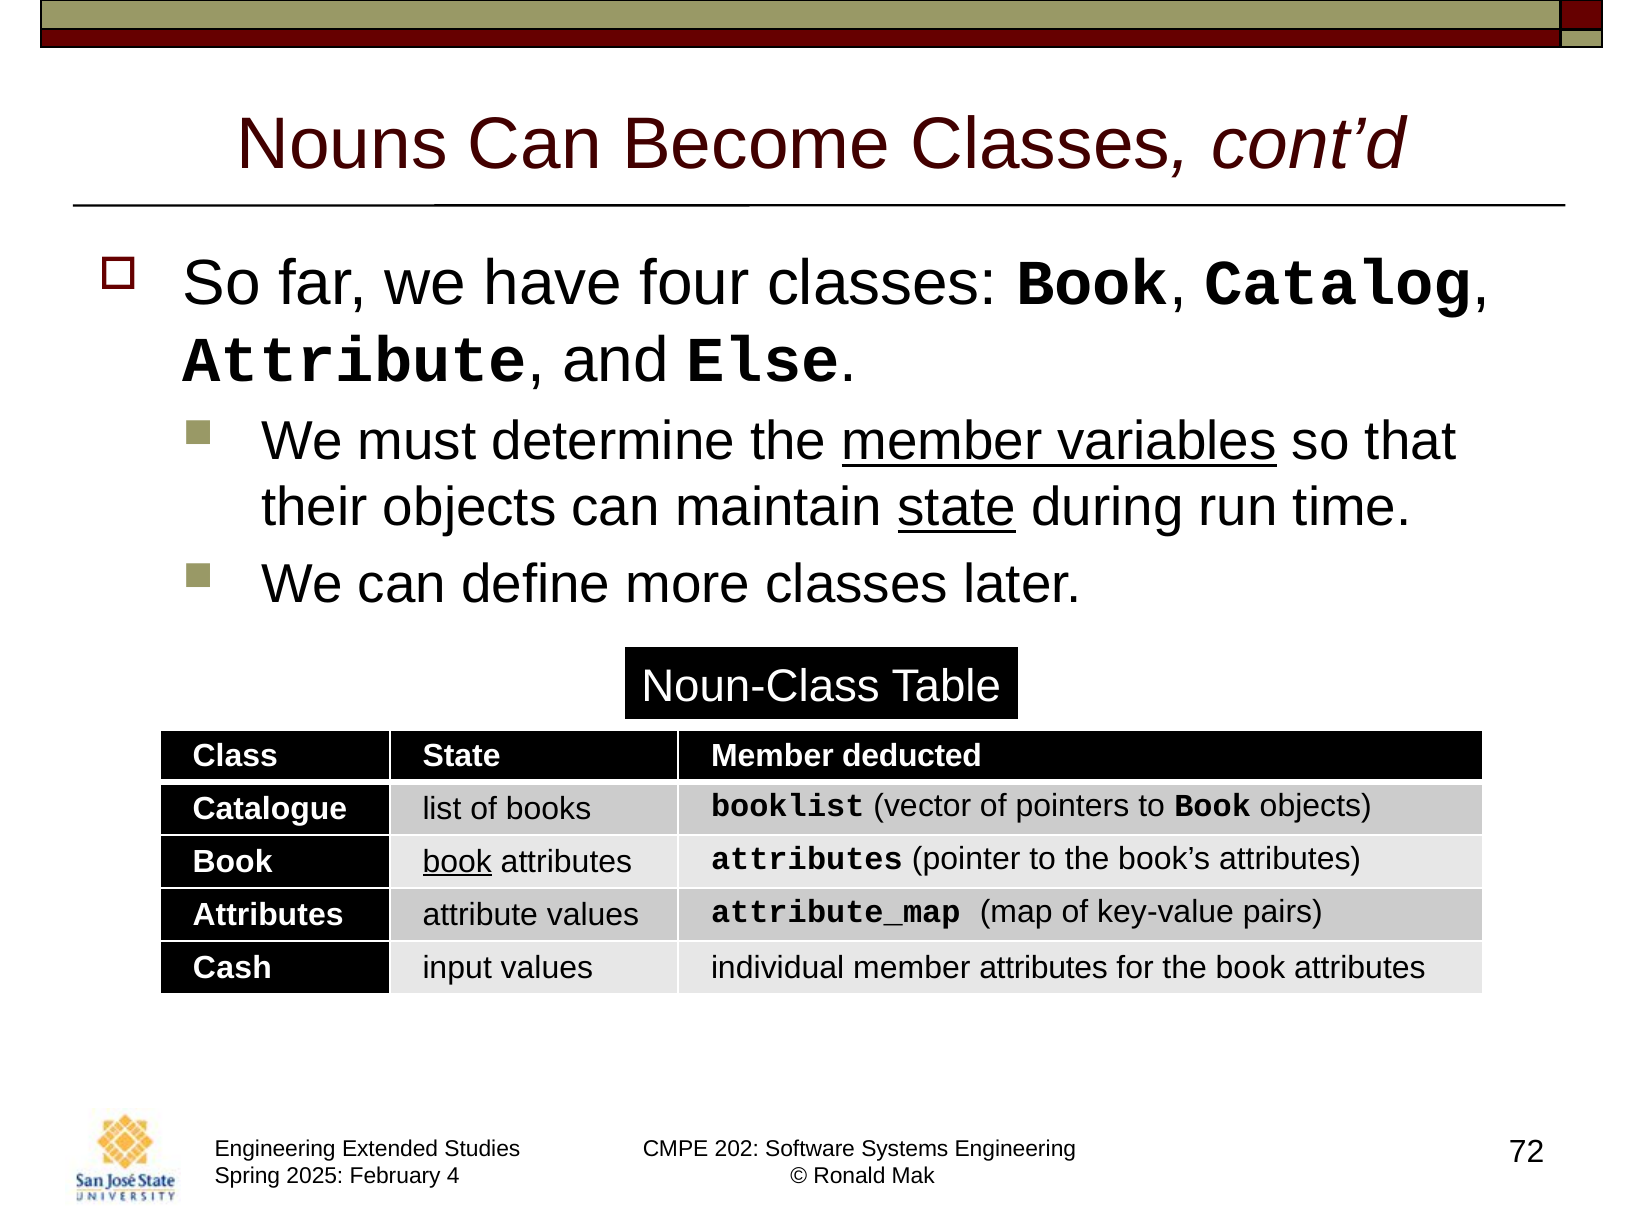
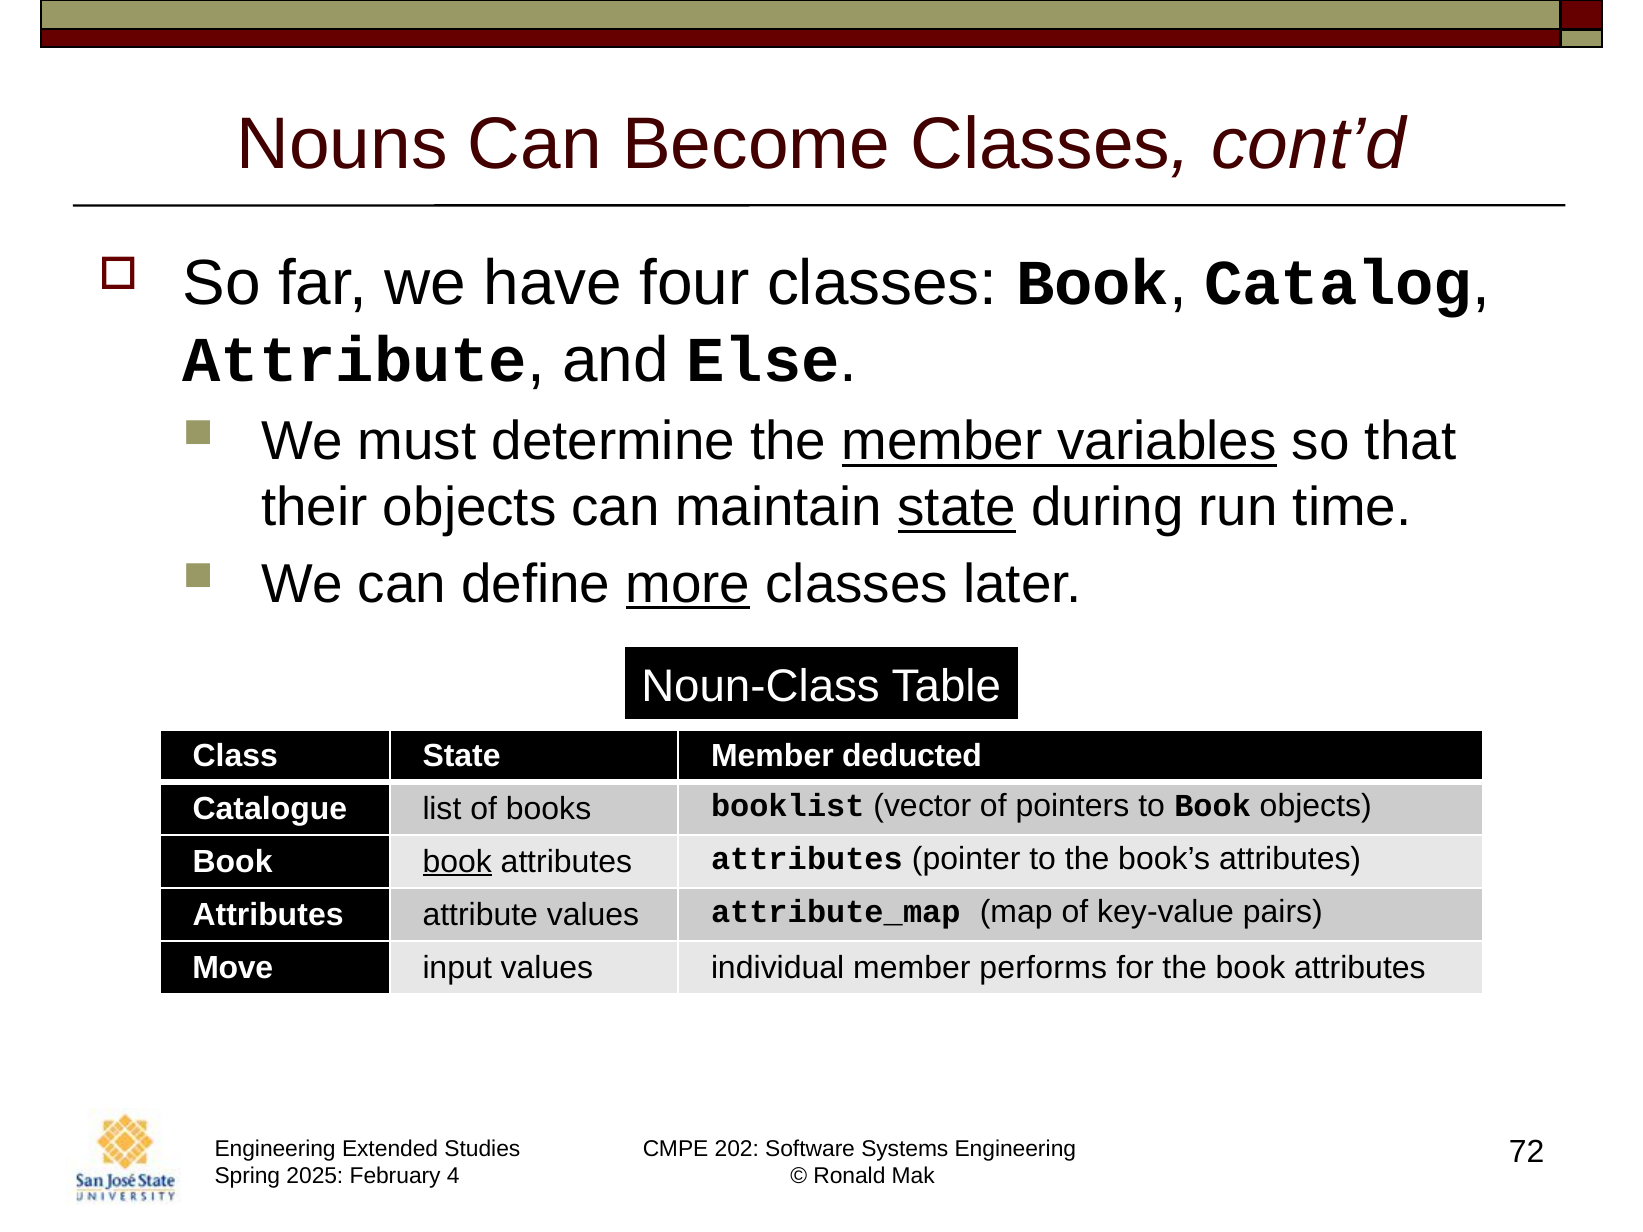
more underline: none -> present
Cash: Cash -> Move
member attributes: attributes -> performs
